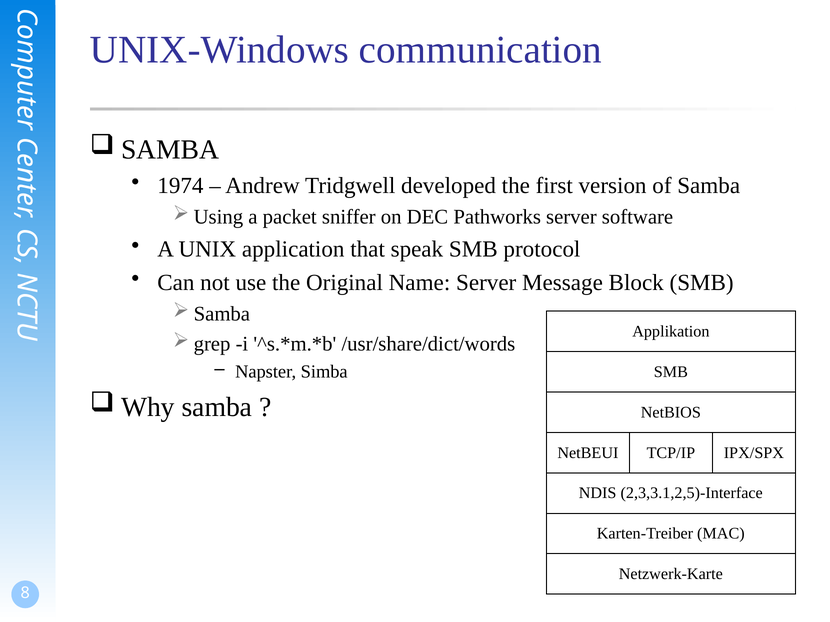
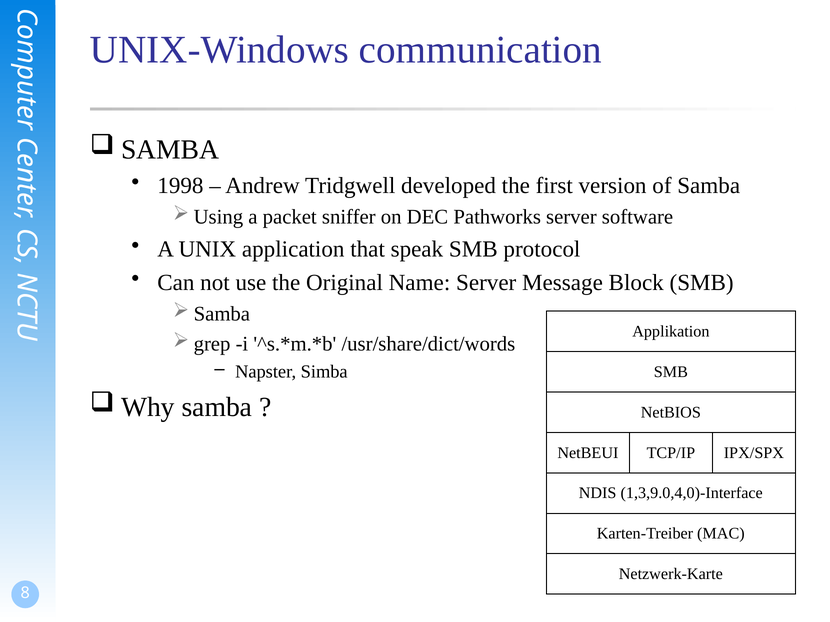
1974: 1974 -> 1998
2,3,3.1,2,5)-Interface: 2,3,3.1,2,5)-Interface -> 1,3,9.0,4,0)-Interface
